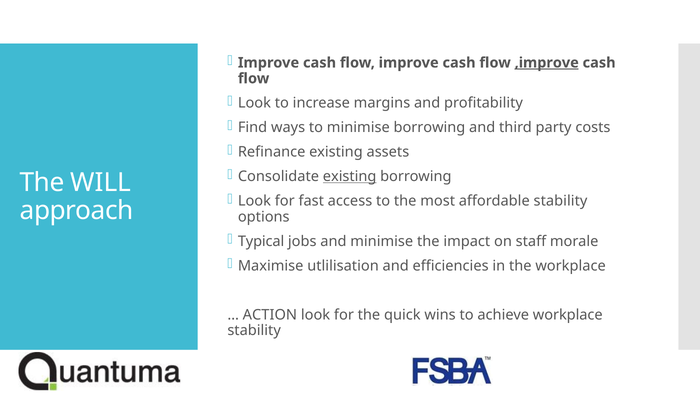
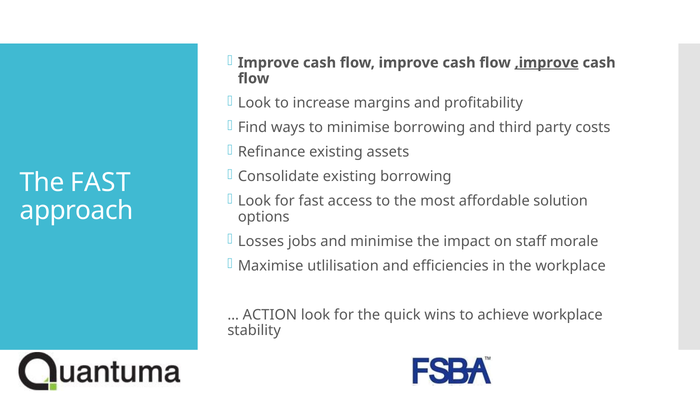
existing at (350, 176) underline: present -> none
The WILL: WILL -> FAST
affordable stability: stability -> solution
Typical: Typical -> Losses
